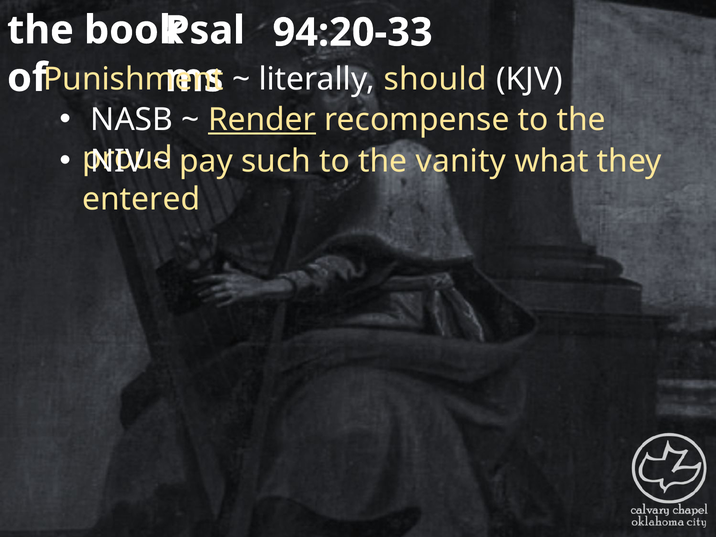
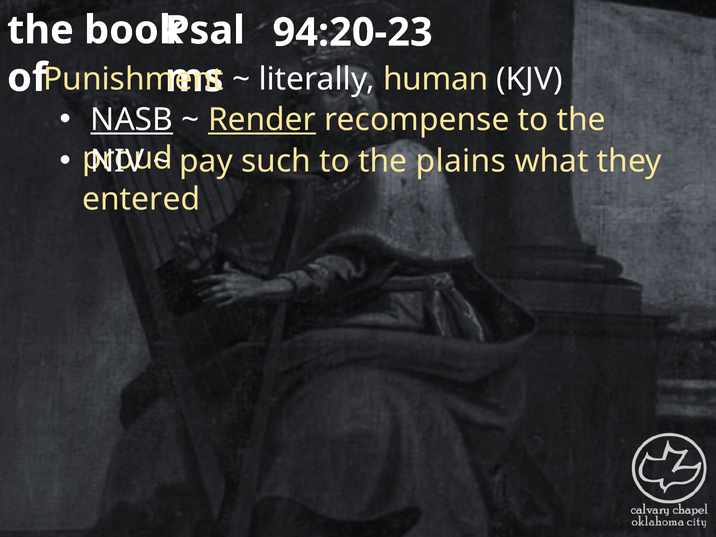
94:20-33: 94:20-33 -> 94:20-23
should: should -> human
NASB underline: none -> present
vanity: vanity -> plains
